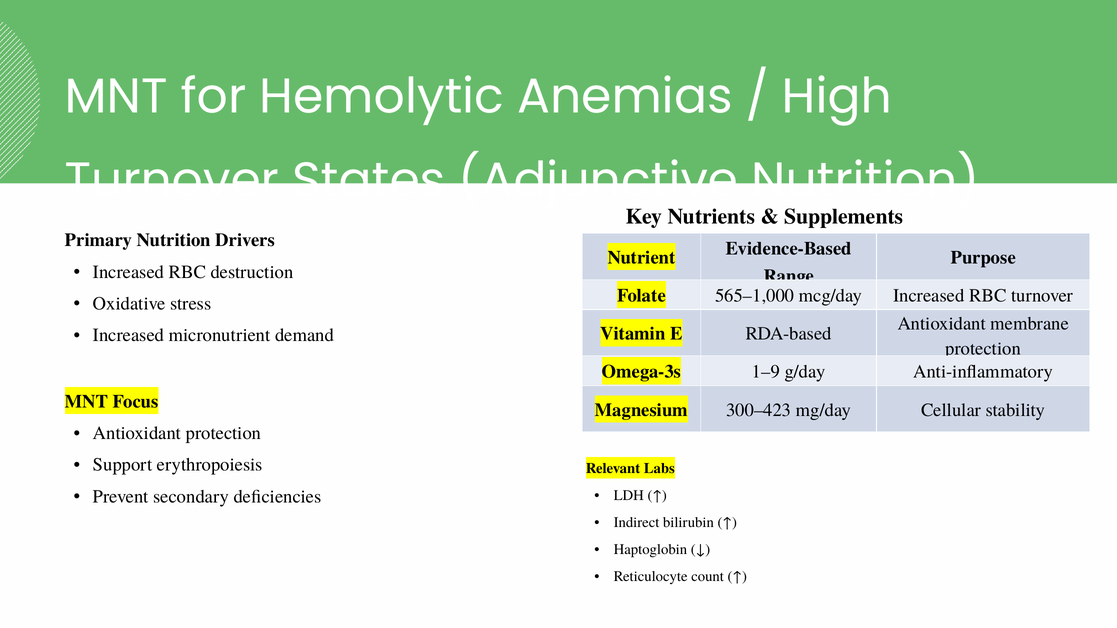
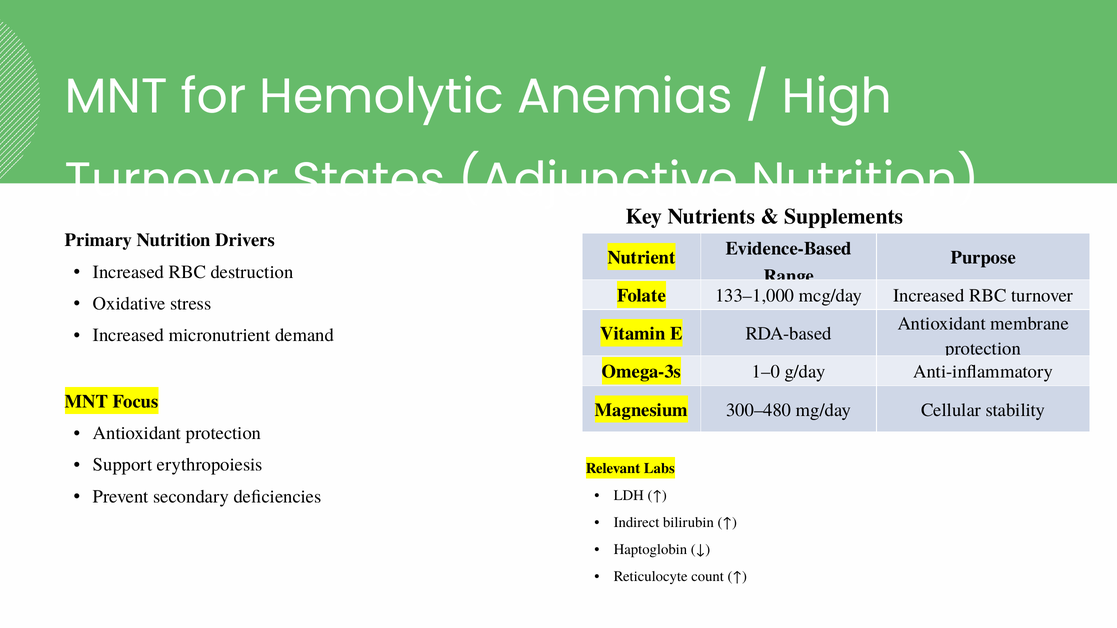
565–1,000: 565–1,000 -> 133–1,000
1–9: 1–9 -> 1–0
300–423: 300–423 -> 300–480
